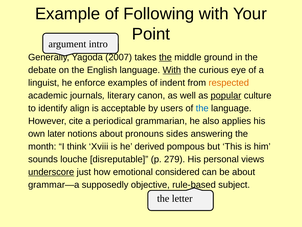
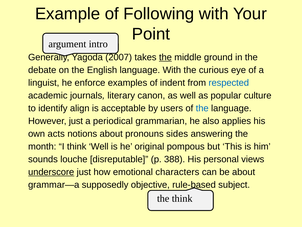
With at (172, 70) underline: present -> none
respected colour: orange -> blue
popular underline: present -> none
However cite: cite -> just
later: later -> acts
think Xviii: Xviii -> Well
derived: derived -> original
279: 279 -> 388
considered: considered -> characters
the letter: letter -> think
